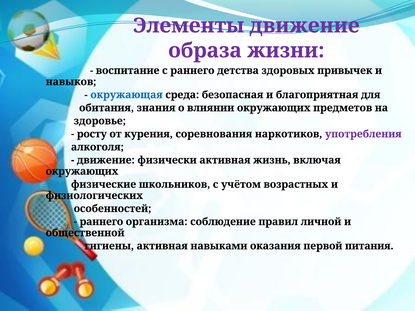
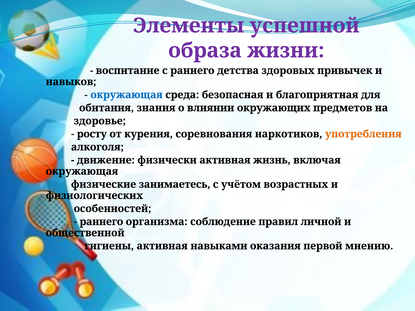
Элементы движение: движение -> успешной
употребления colour: purple -> orange
окружающих at (82, 171): окружающих -> окружающая
школьников: школьников -> занимаетесь
питания: питания -> мнению
